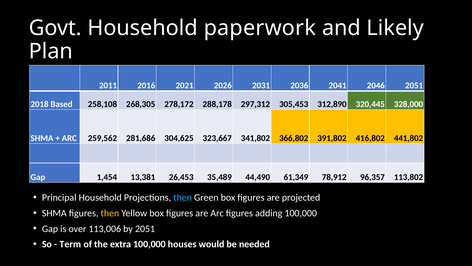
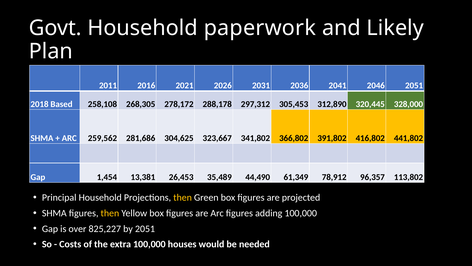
then at (183, 197) colour: light blue -> yellow
113,006: 113,006 -> 825,227
Term: Term -> Costs
